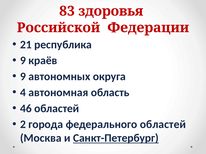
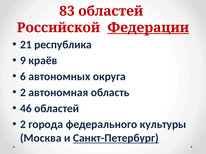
83 здоровья: здоровья -> областей
Федерации underline: none -> present
9 at (23, 77): 9 -> 6
4 at (23, 93): 4 -> 2
федерального областей: областей -> культуры
